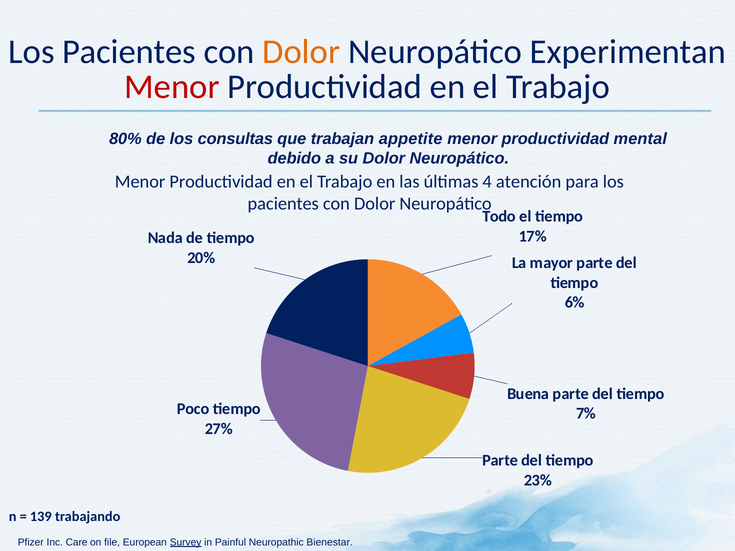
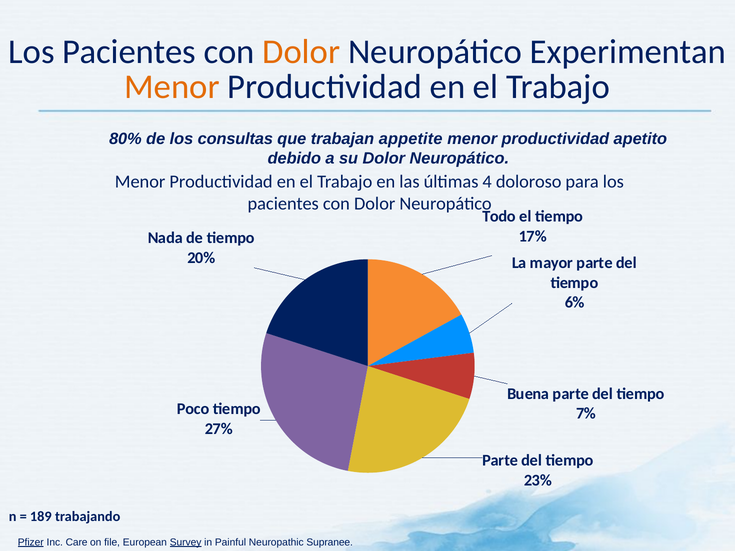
Menor at (172, 87) colour: red -> orange
mental: mental -> apetito
atención: atención -> doloroso
139: 139 -> 189
Pfizer underline: none -> present
Bienestar: Bienestar -> Supranee
